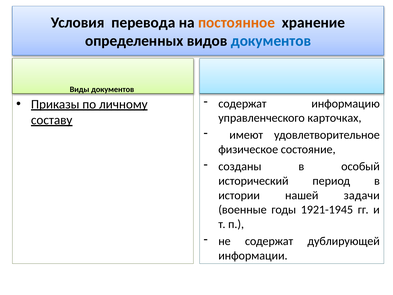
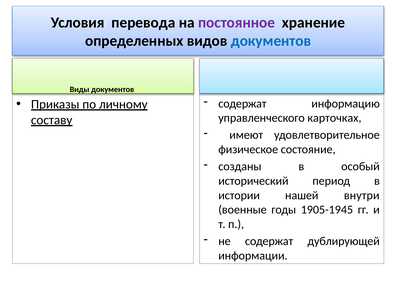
постоянное colour: orange -> purple
задачи: задачи -> внутри
1921-1945: 1921-1945 -> 1905-1945
